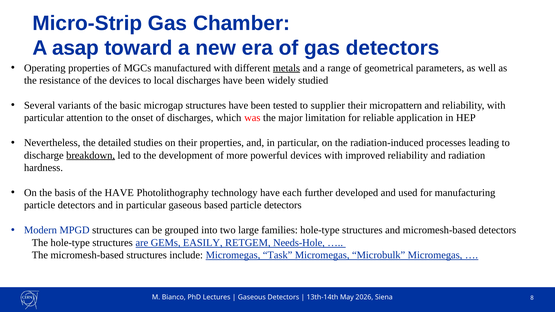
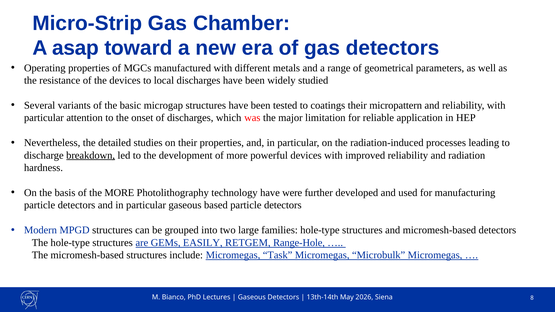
metals underline: present -> none
supplier: supplier -> coatings
the HAVE: HAVE -> MORE
each: each -> were
Needs-Hole: Needs-Hole -> Range-Hole
